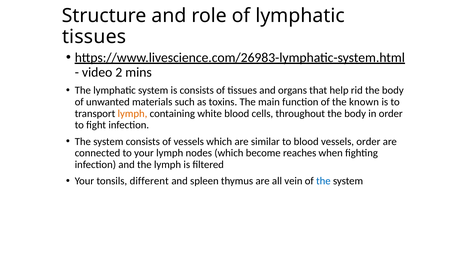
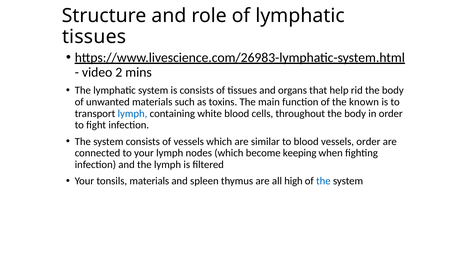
lymph at (132, 113) colour: orange -> blue
reaches: reaches -> keeping
tonsils different: different -> materials
vein: vein -> high
